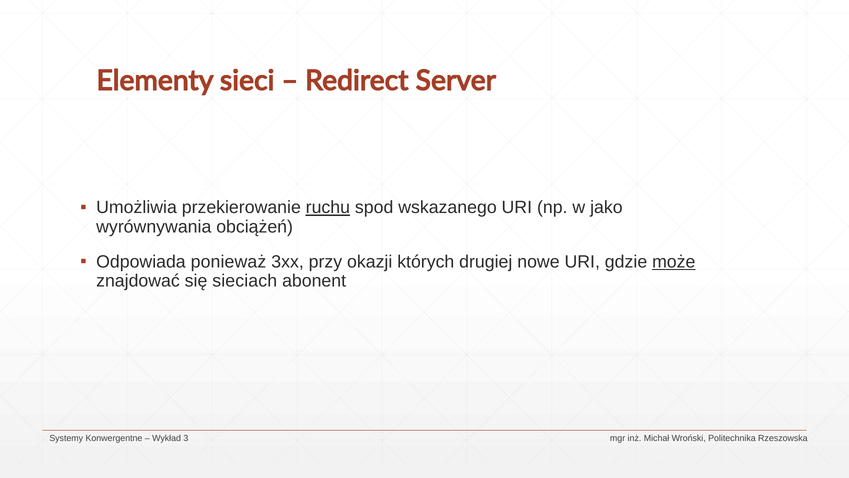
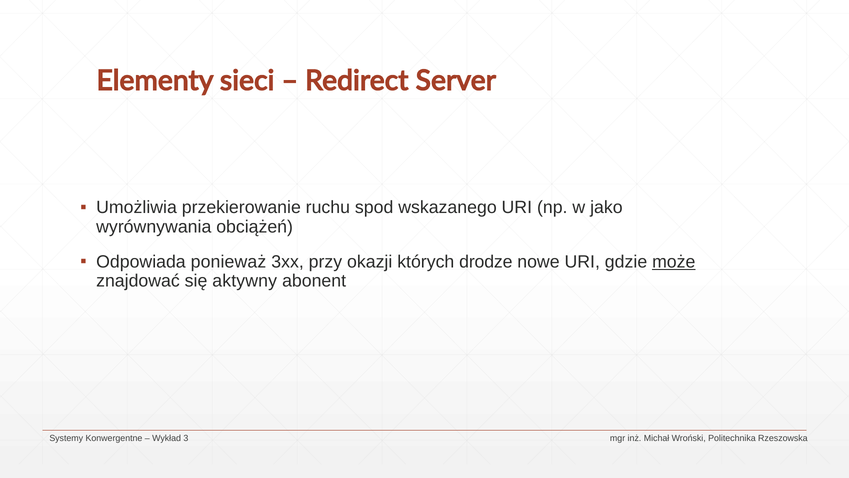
ruchu underline: present -> none
drugiej: drugiej -> drodze
sieciach: sieciach -> aktywny
